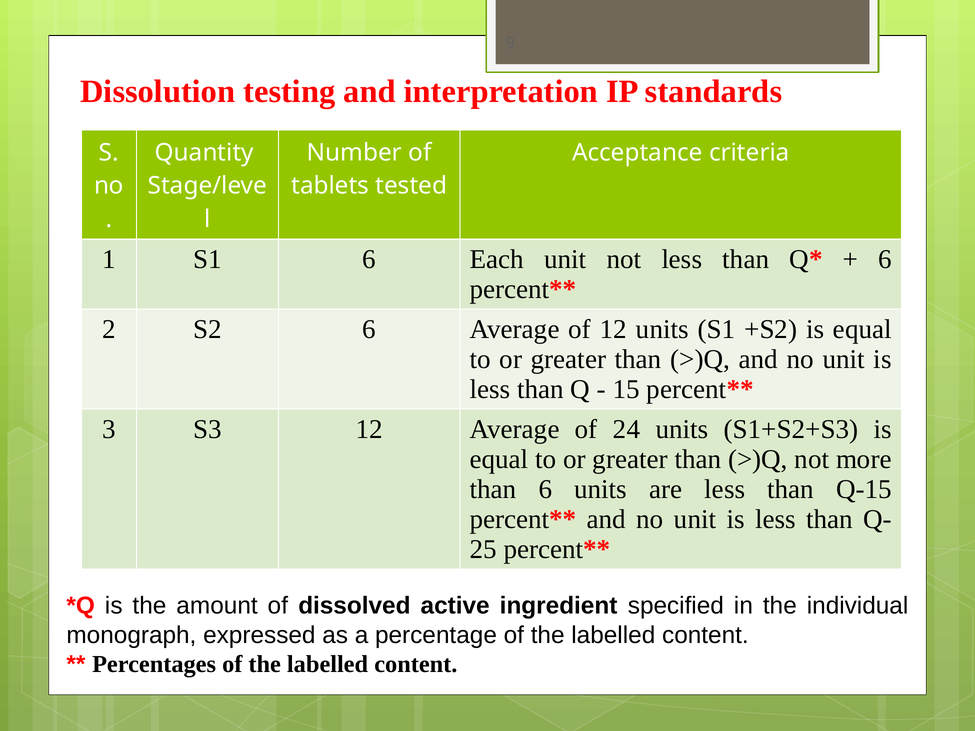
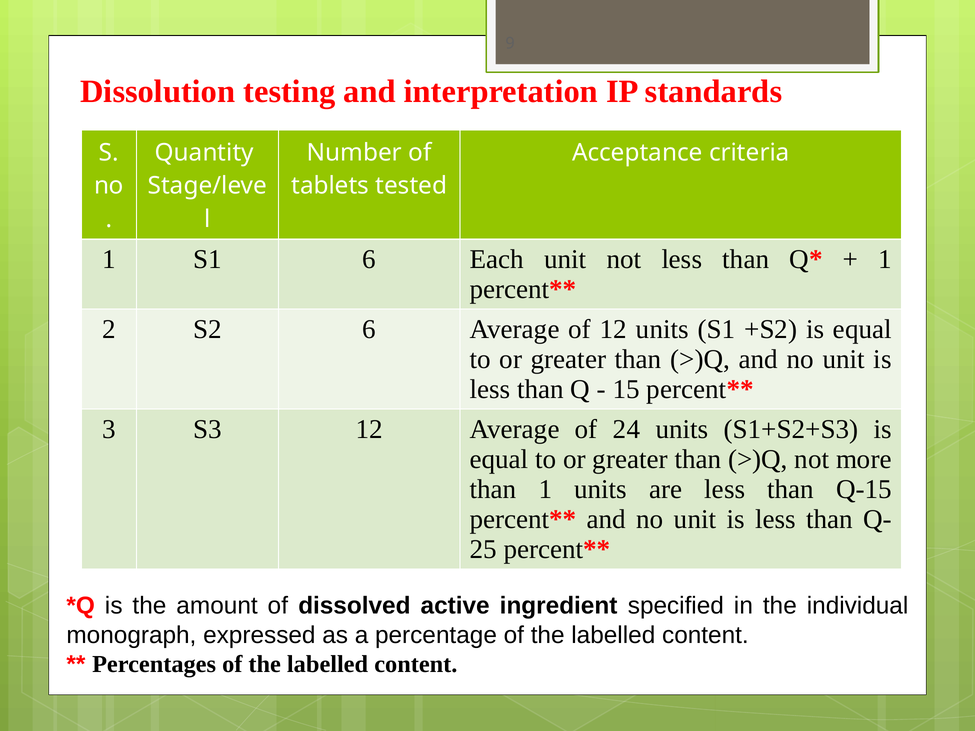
6 at (885, 259): 6 -> 1
than 6: 6 -> 1
